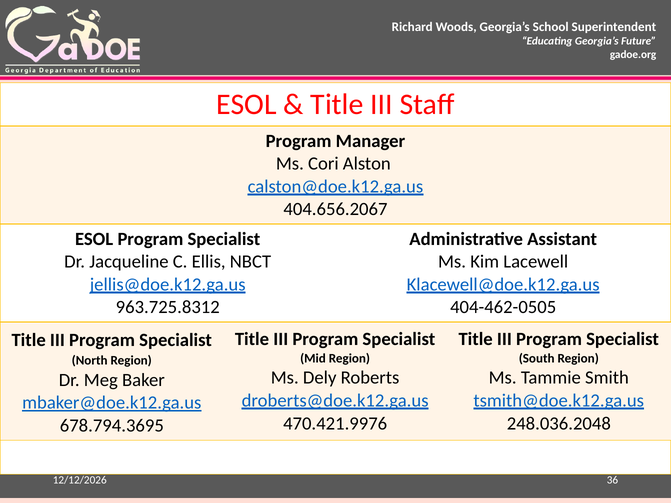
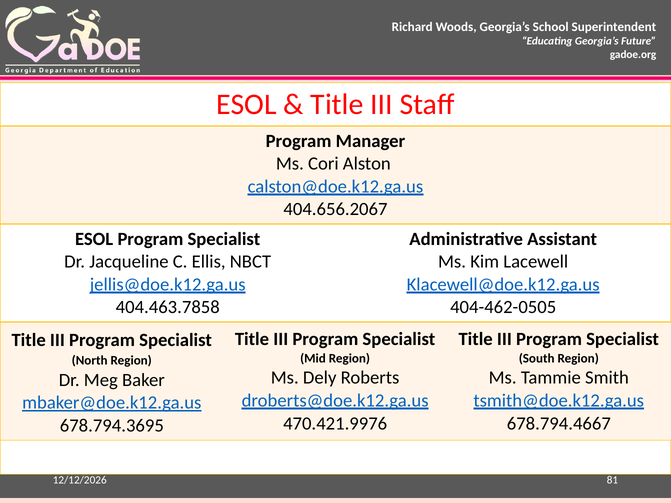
963.725.8312: 963.725.8312 -> 404.463.7858
248.036.2048: 248.036.2048 -> 678.794.4667
36: 36 -> 81
